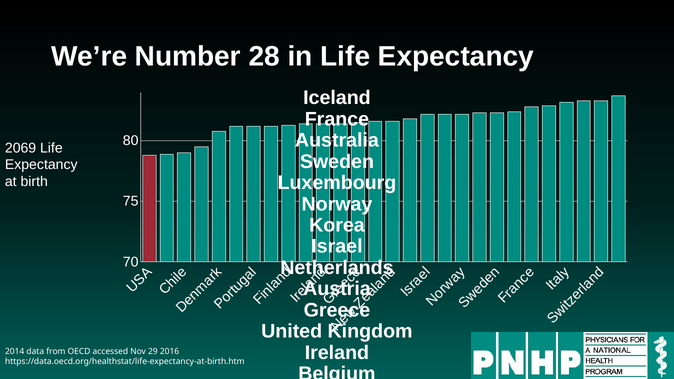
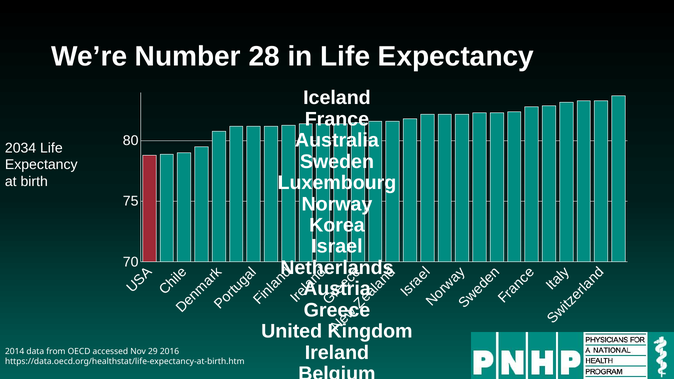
2069: 2069 -> 2034
